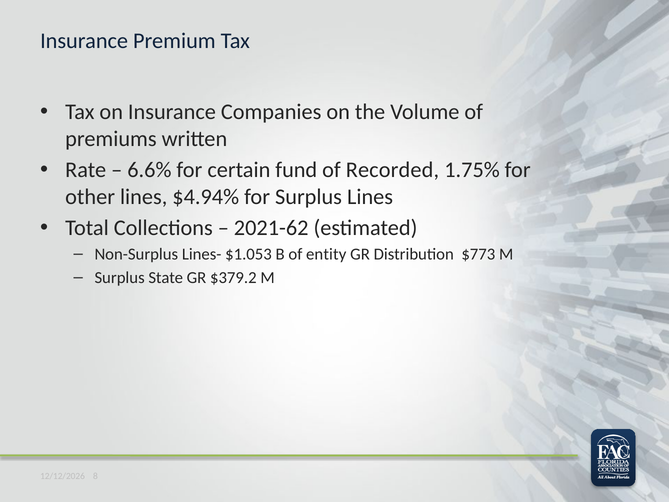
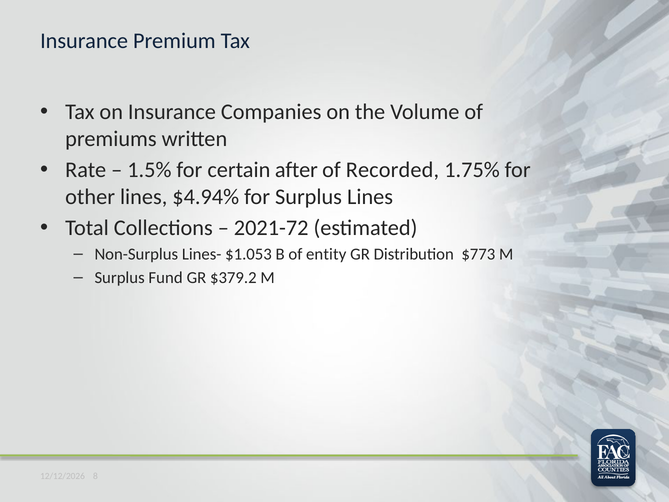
6.6%: 6.6% -> 1.5%
fund: fund -> after
2021-62: 2021-62 -> 2021-72
State: State -> Fund
